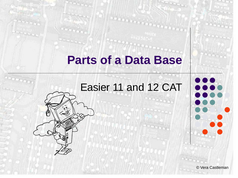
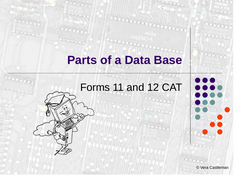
Easier: Easier -> Forms
